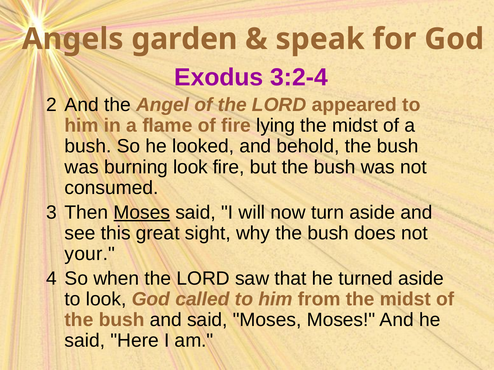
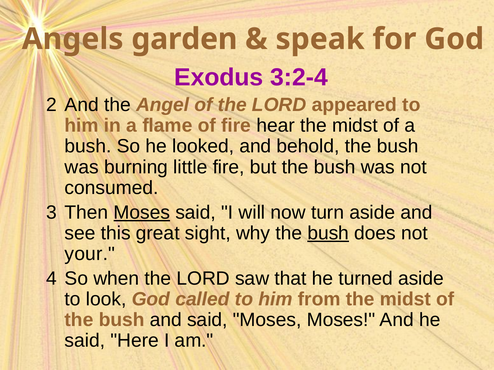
lying: lying -> hear
burning look: look -> little
bush at (328, 233) underline: none -> present
